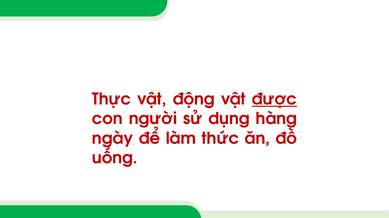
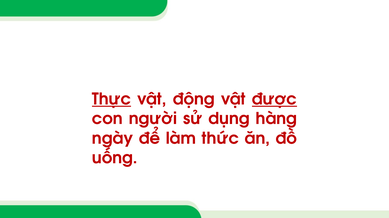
Thực underline: none -> present
